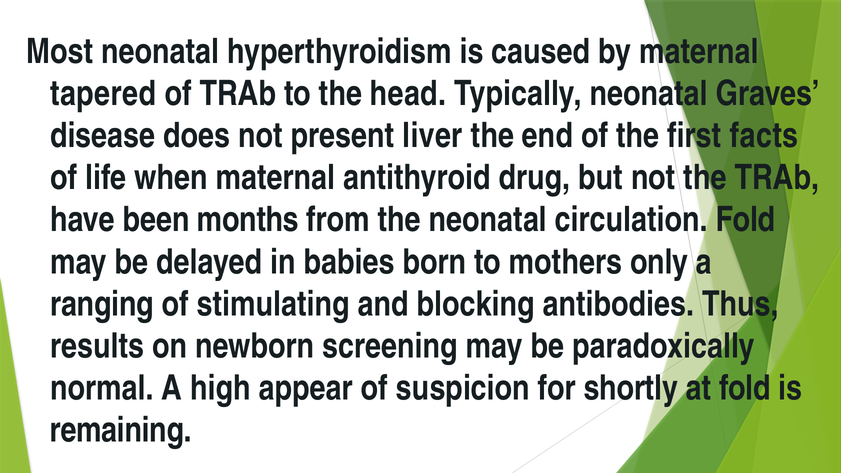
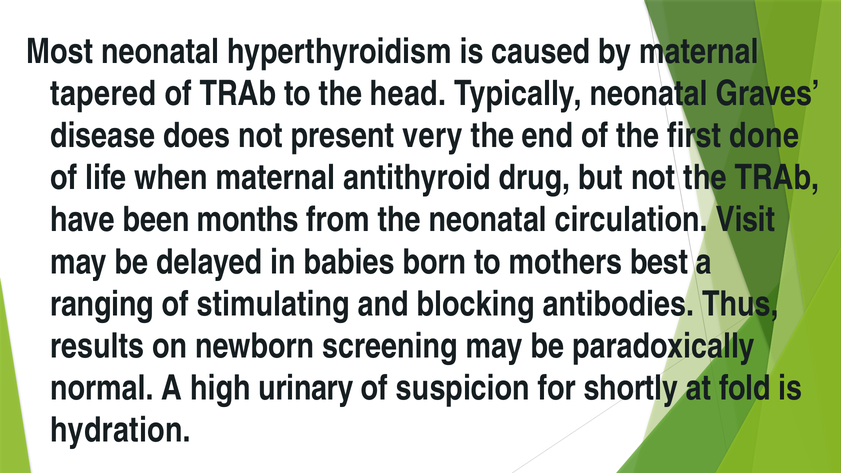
liver: liver -> very
facts: facts -> done
circulation Fold: Fold -> Visit
only: only -> best
appear: appear -> urinary
remaining: remaining -> hydration
